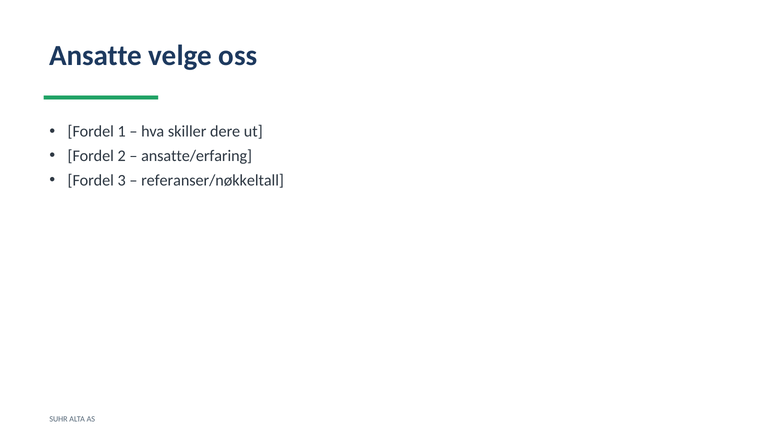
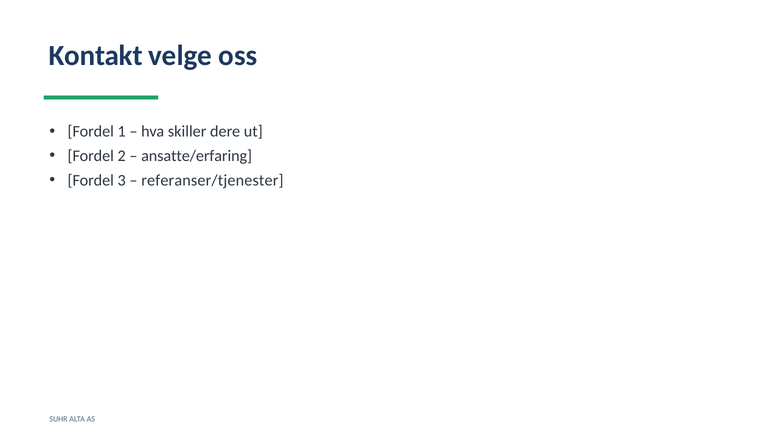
Ansatte: Ansatte -> Kontakt
referanser/nøkkeltall: referanser/nøkkeltall -> referanser/tjenester
